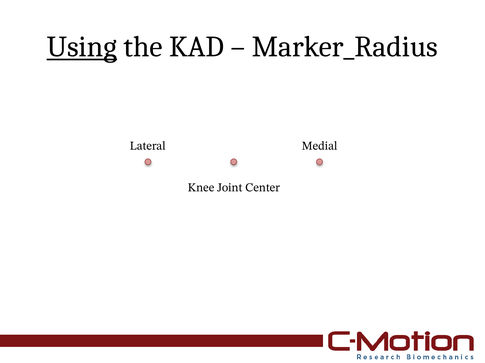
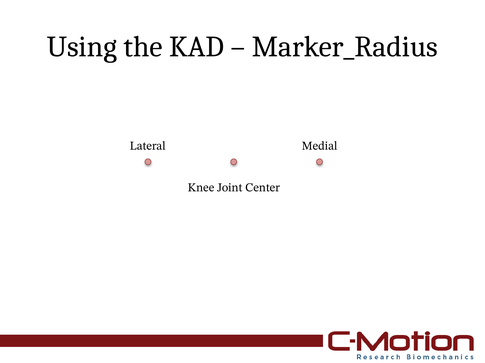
Using underline: present -> none
